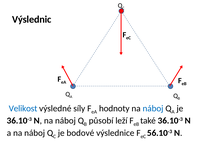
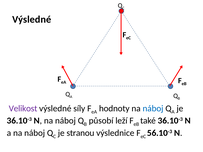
Výslednic at (32, 19): Výslednic -> Výsledné
Velikost colour: blue -> purple
bodové: bodové -> stranou
